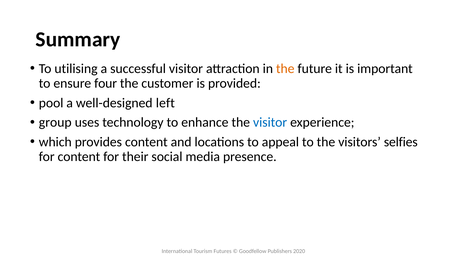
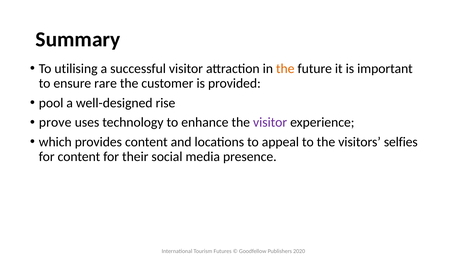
four: four -> rare
left: left -> rise
group: group -> prove
visitor at (270, 122) colour: blue -> purple
